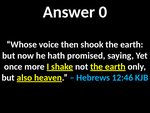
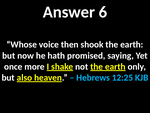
0: 0 -> 6
12:46: 12:46 -> 12:25
